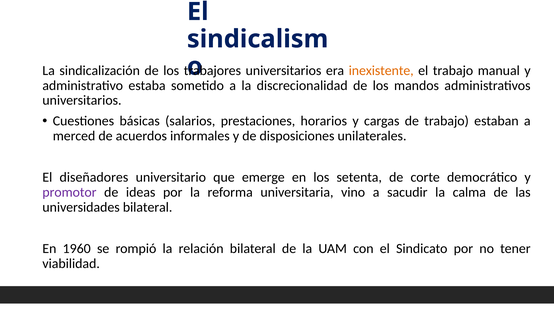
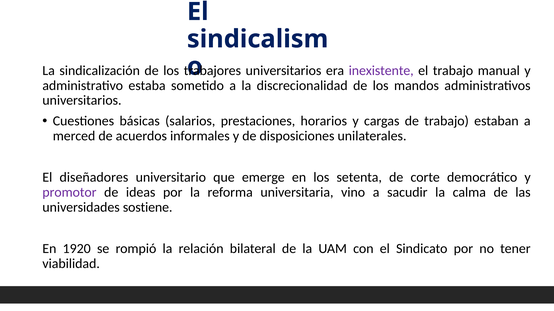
inexistente colour: orange -> purple
universidades bilateral: bilateral -> sostiene
1960: 1960 -> 1920
